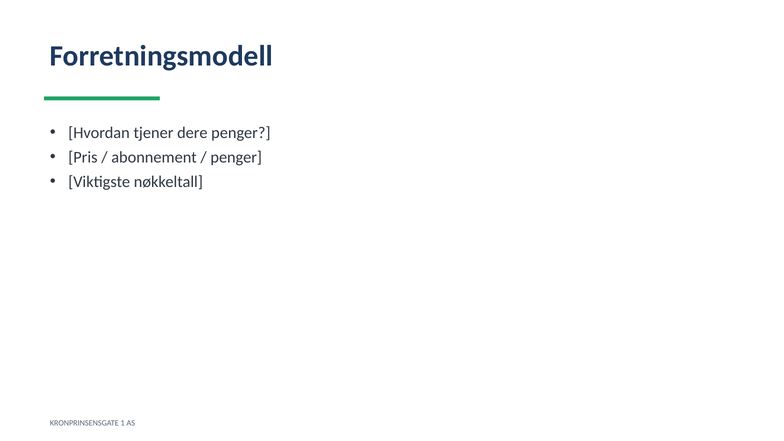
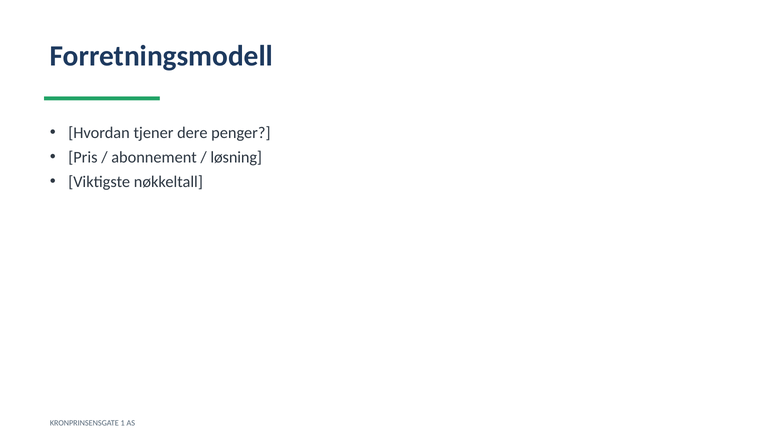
penger at (236, 157): penger -> løsning
